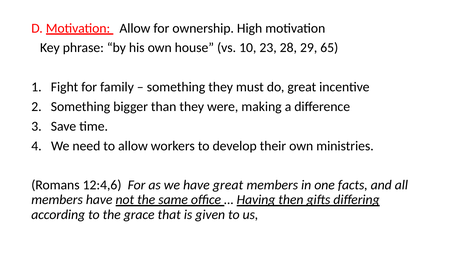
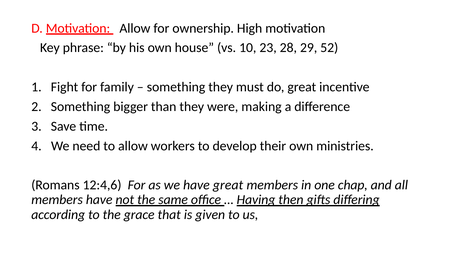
65: 65 -> 52
facts: facts -> chap
